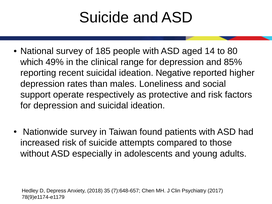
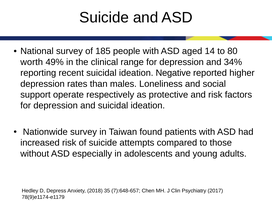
which: which -> worth
85%: 85% -> 34%
